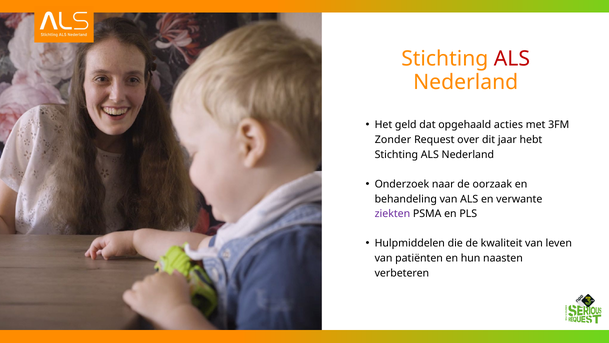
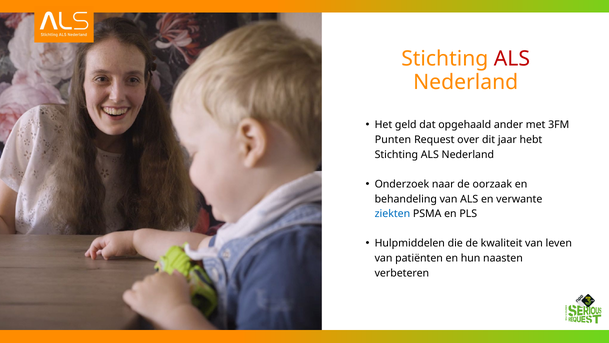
acties: acties -> ander
Zonder: Zonder -> Punten
ziekten colour: purple -> blue
